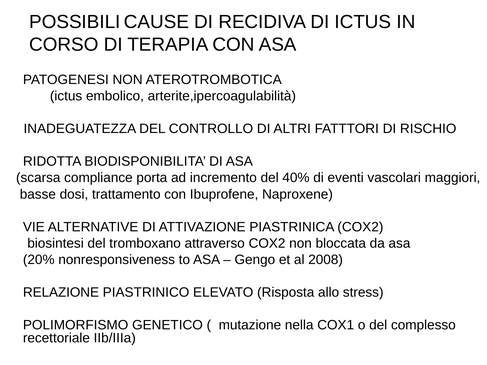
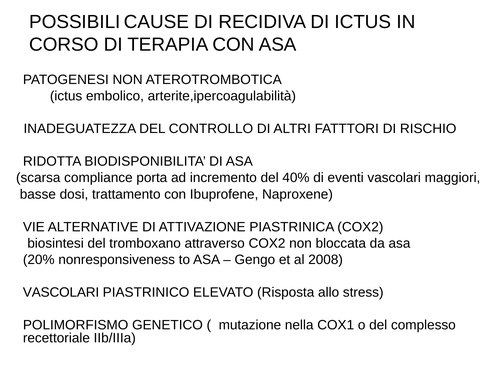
RELAZIONE at (61, 293): RELAZIONE -> VASCOLARI
